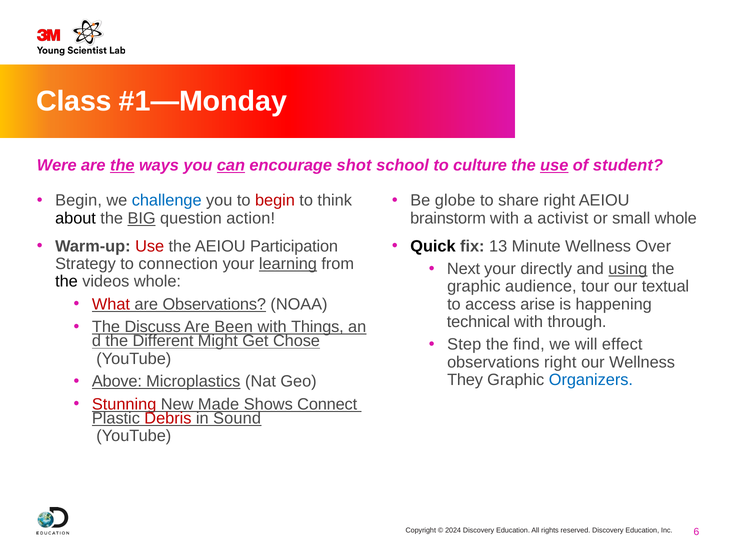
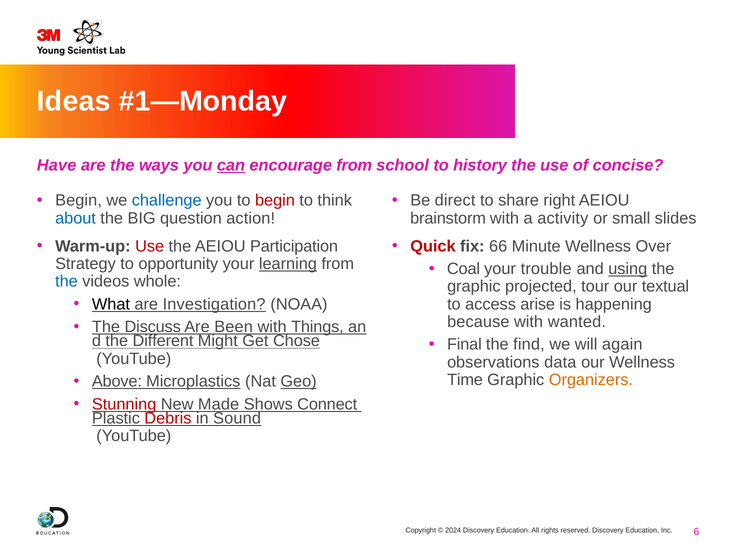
Class: Class -> Ideas
Were: Were -> Have
the at (122, 166) underline: present -> none
encourage shot: shot -> from
culture: culture -> history
use at (554, 166) underline: present -> none
student: student -> concise
globe: globe -> direct
about colour: black -> blue
BIG underline: present -> none
activist: activist -> activity
small whole: whole -> slides
Quick colour: black -> red
13: 13 -> 66
connection: connection -> opportunity
Next: Next -> Coal
directly: directly -> trouble
the at (66, 281) colour: black -> blue
audience: audience -> projected
What colour: red -> black
are Observations: Observations -> Investigation
technical: technical -> because
through: through -> wanted
Step: Step -> Final
effect: effect -> again
observations right: right -> data
They: They -> Time
Organizers colour: blue -> orange
Geo underline: none -> present
